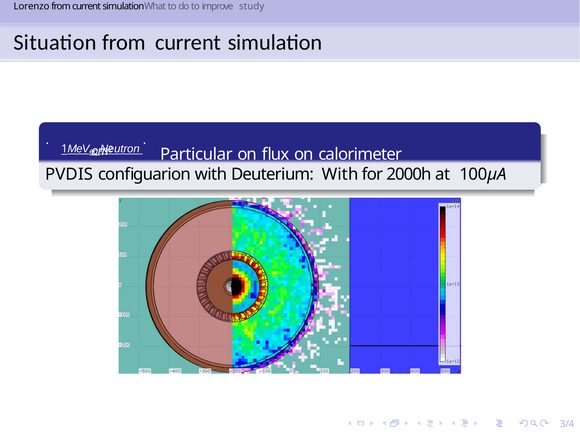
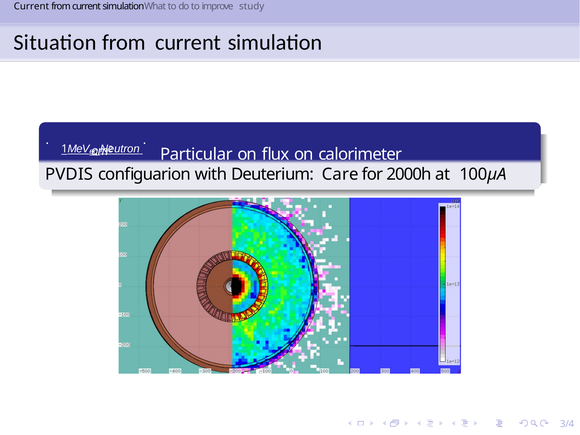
Lorenzo at (32, 6): Lorenzo -> Current
Deuterium With: With -> Care
